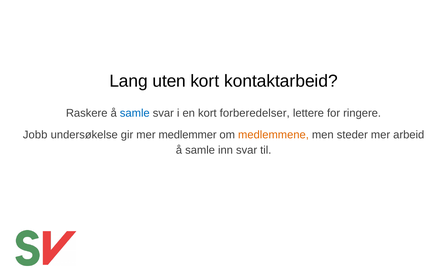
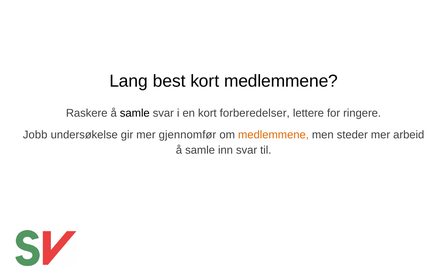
uten: uten -> best
kort kontaktarbeid: kontaktarbeid -> medlemmene
samle at (135, 113) colour: blue -> black
medlemmer: medlemmer -> gjennomfør
